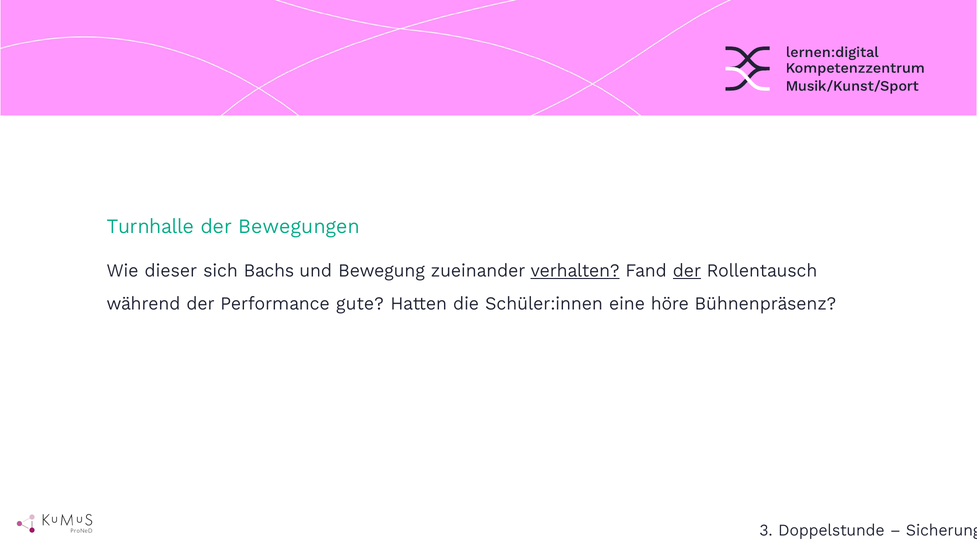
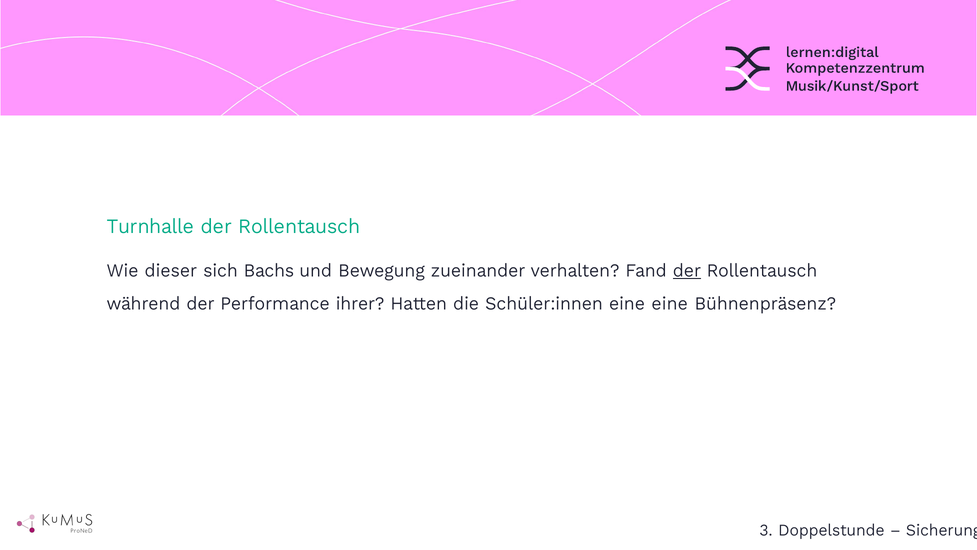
Bewegungen at (299, 226): Bewegungen -> Rollentausch
verhalten underline: present -> none
gute: gute -> ihrer
eine höre: höre -> eine
